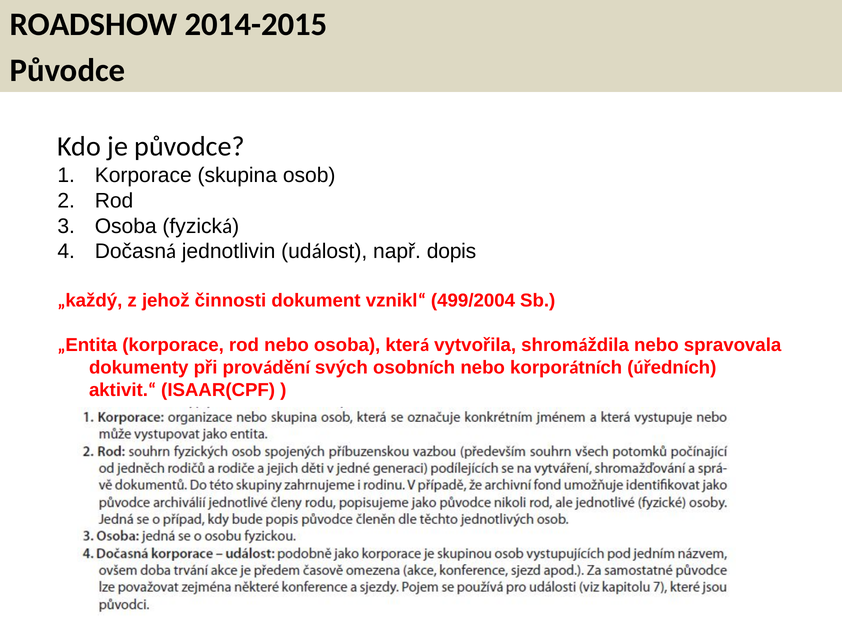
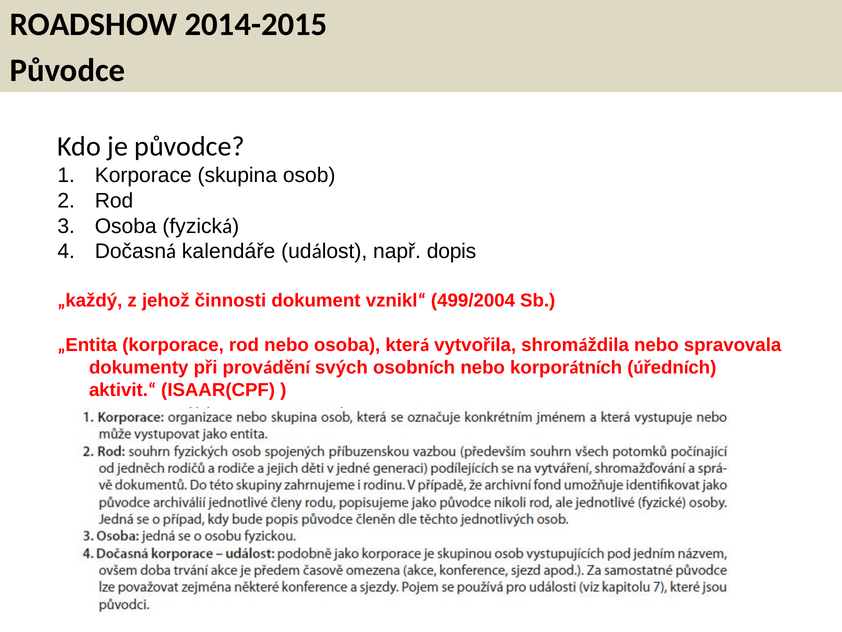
jednotlivin: jednotlivin -> kalendáře
